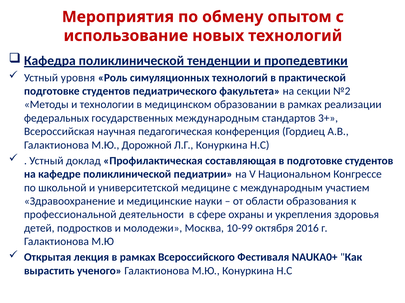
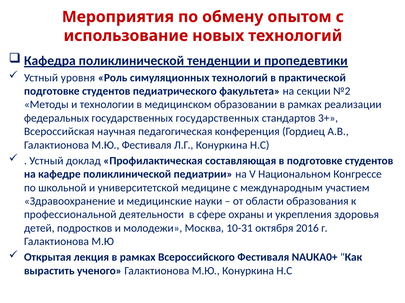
государственных международным: международным -> государственных
М.Ю Дорожной: Дорожной -> Фестиваля
10-99: 10-99 -> 10-31
